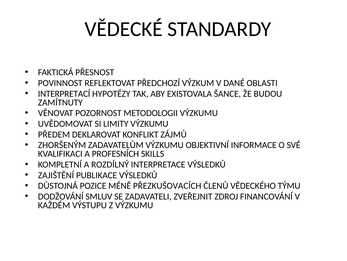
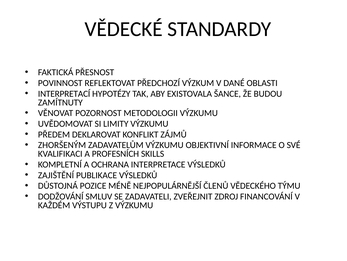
ROZDÍLNÝ: ROZDÍLNÝ -> OCHRANA
PŘEZKUŠOVACÍCH: PŘEZKUŠOVACÍCH -> NEJPOPULÁRNĚJŠÍ
